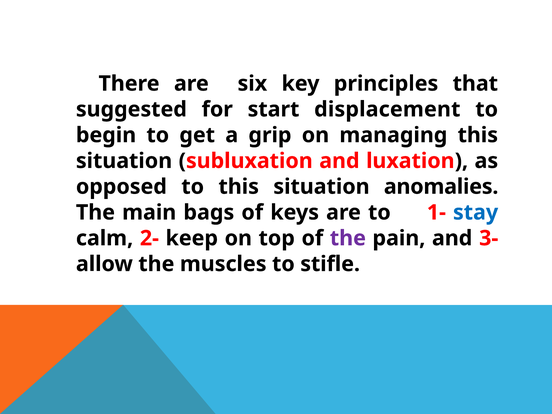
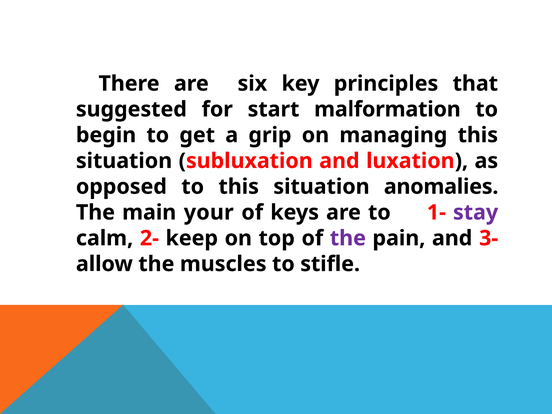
displacement: displacement -> malformation
bags: bags -> your
stay colour: blue -> purple
